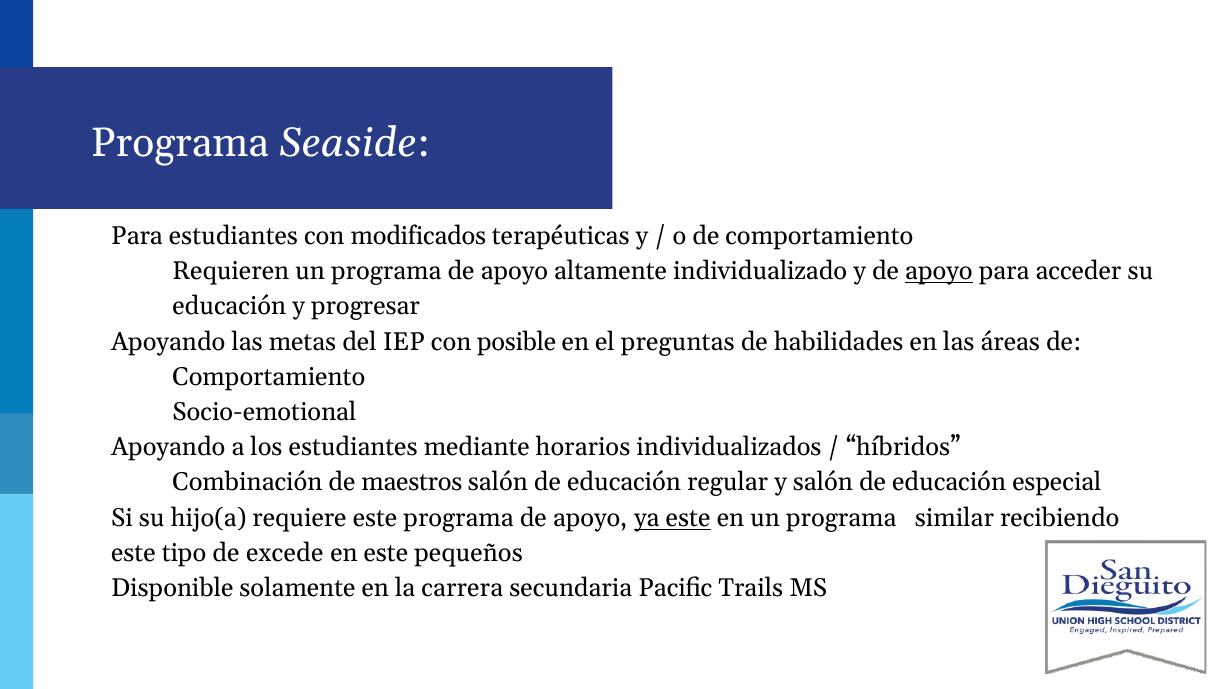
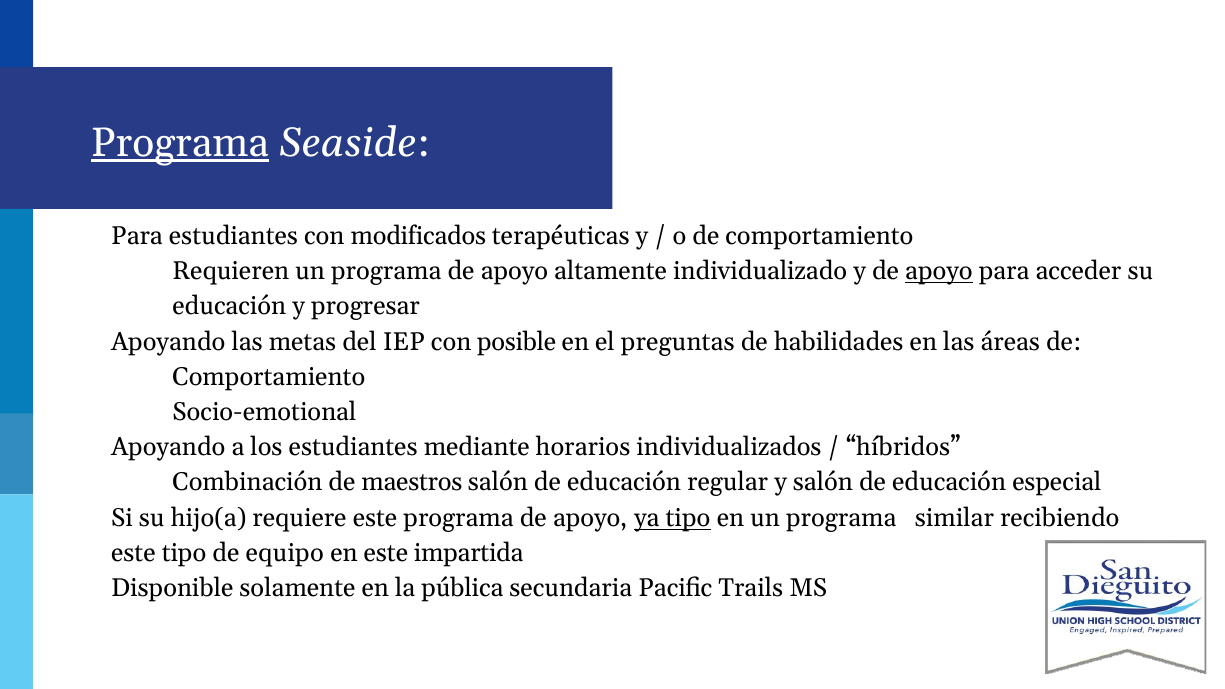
Programa at (180, 143) underline: none -> present
ya este: este -> tipo
excede: excede -> equipo
pequeños: pequeños -> impartida
carrera: carrera -> pública
